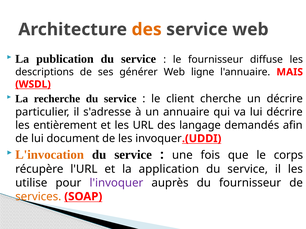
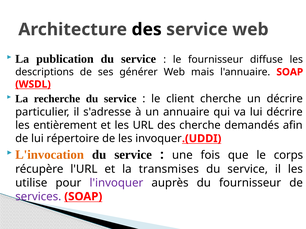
des at (147, 30) colour: orange -> black
ligne: ligne -> mais
l'annuaire MAIS: MAIS -> SOAP
des langage: langage -> cherche
document: document -> répertoire
application: application -> transmises
services colour: orange -> purple
